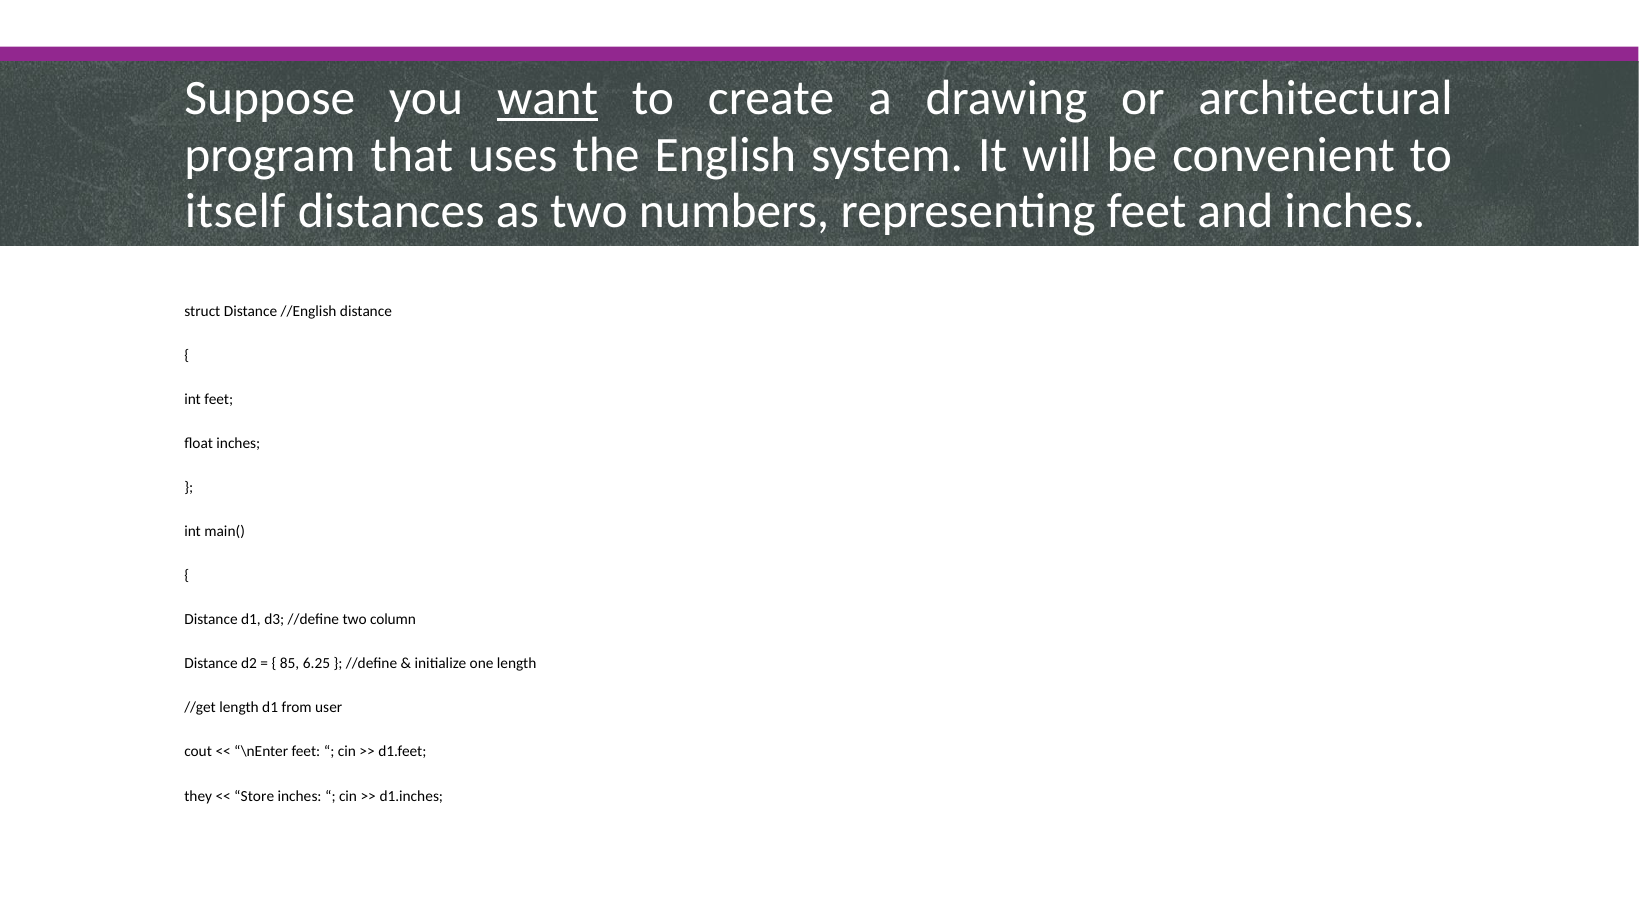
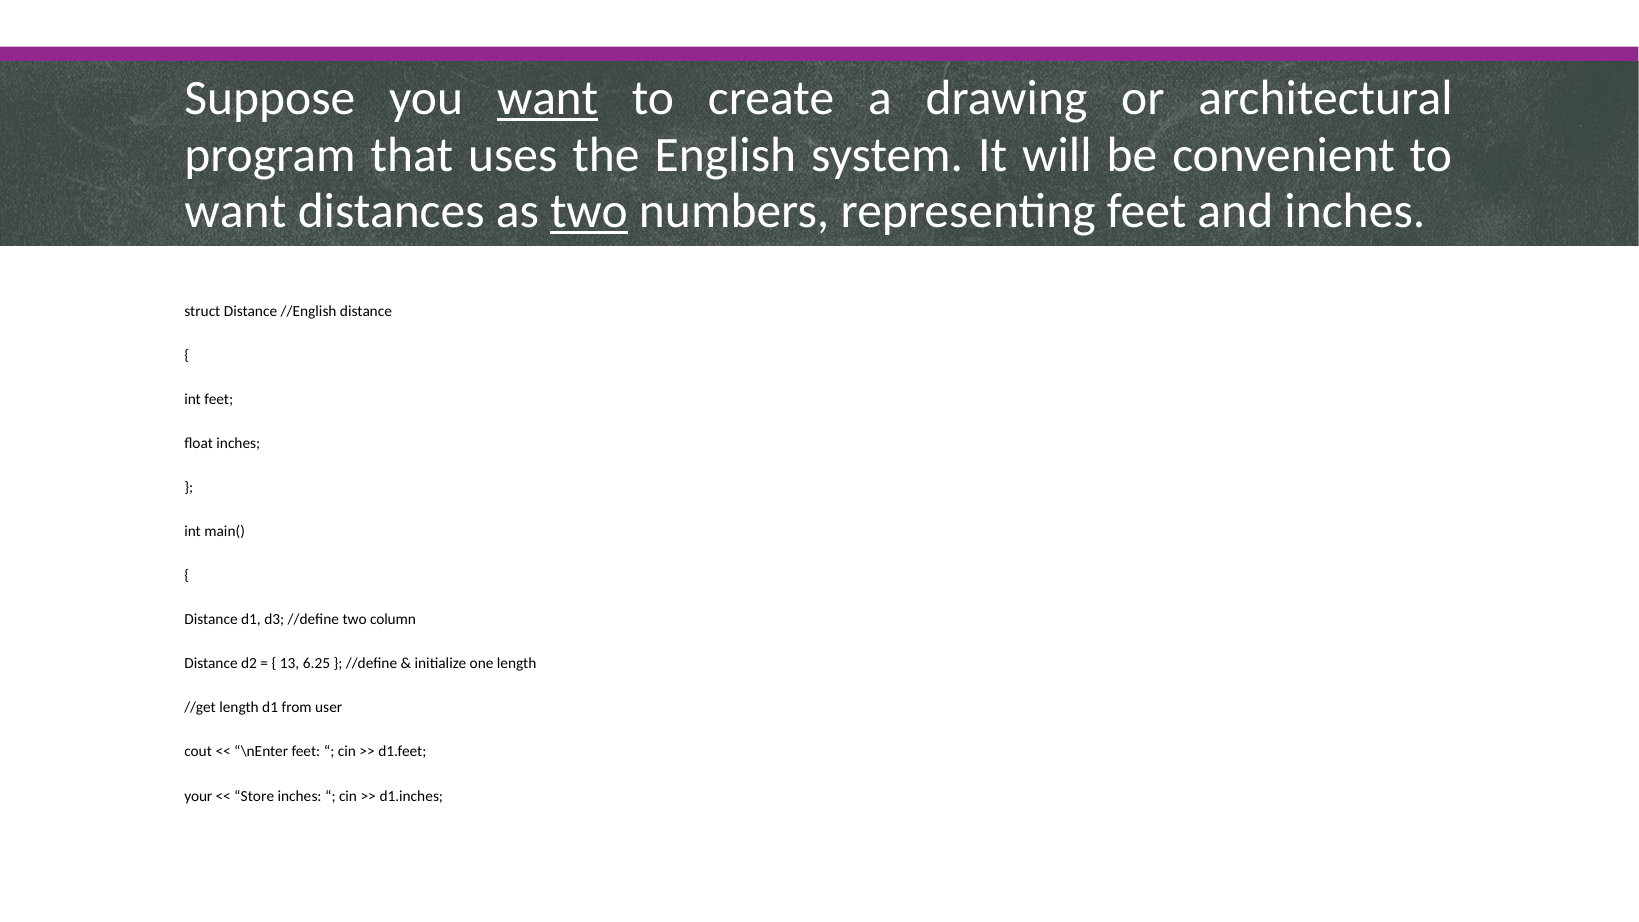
itself at (235, 211): itself -> want
two at (589, 211) underline: none -> present
85: 85 -> 13
they: they -> your
